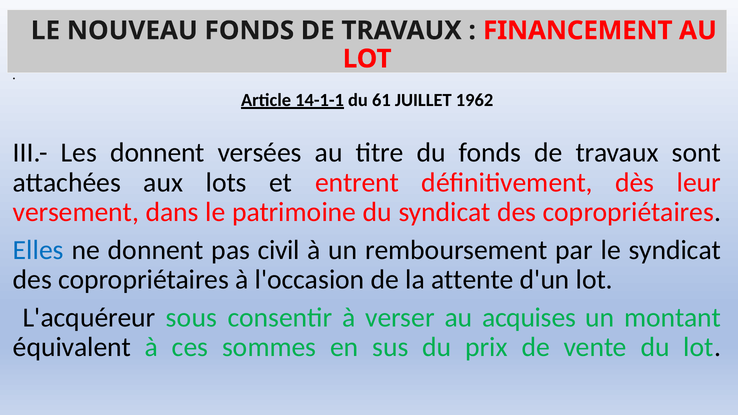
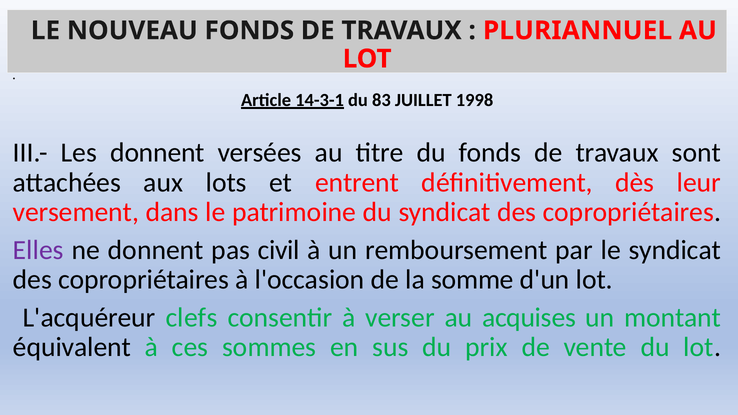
FINANCEMENT: FINANCEMENT -> PLURIANNUEL
14-1-1: 14-1-1 -> 14-3-1
61: 61 -> 83
1962: 1962 -> 1998
Elles colour: blue -> purple
attente: attente -> somme
sous: sous -> clefs
